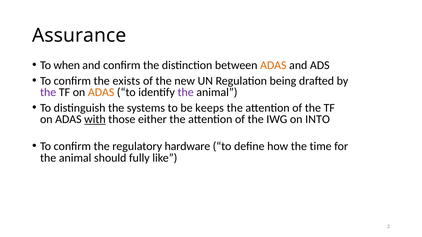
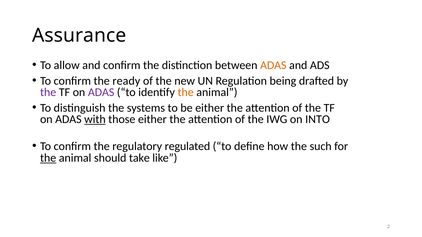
when: when -> allow
exists: exists -> ready
ADAS at (101, 92) colour: orange -> purple
the at (186, 92) colour: purple -> orange
be keeps: keeps -> either
hardware: hardware -> regulated
time: time -> such
the at (48, 158) underline: none -> present
fully: fully -> take
